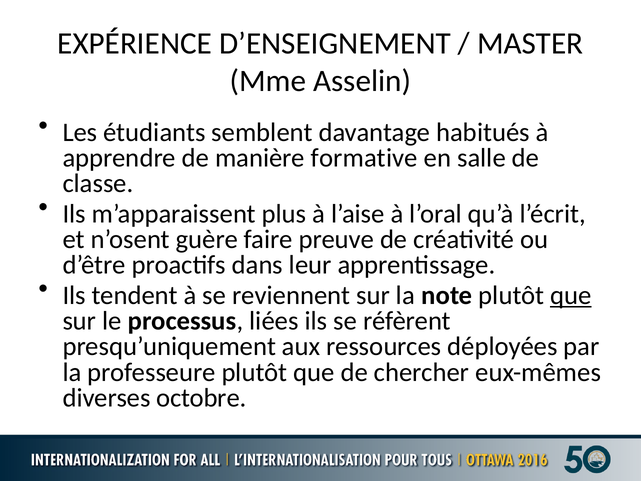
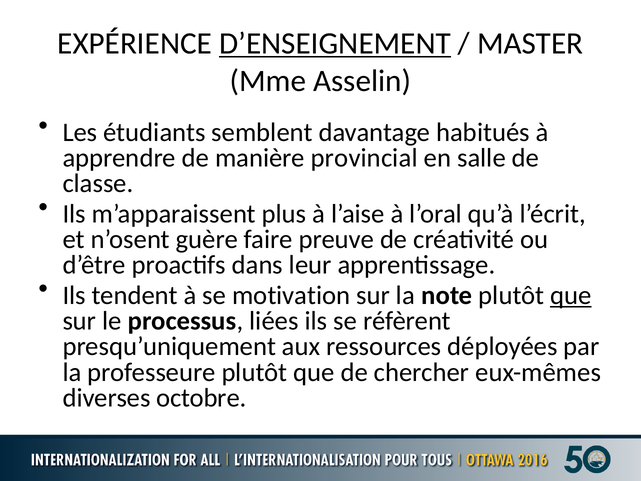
D’ENSEIGNEMENT underline: none -> present
formative: formative -> provincial
reviennent: reviennent -> motivation
